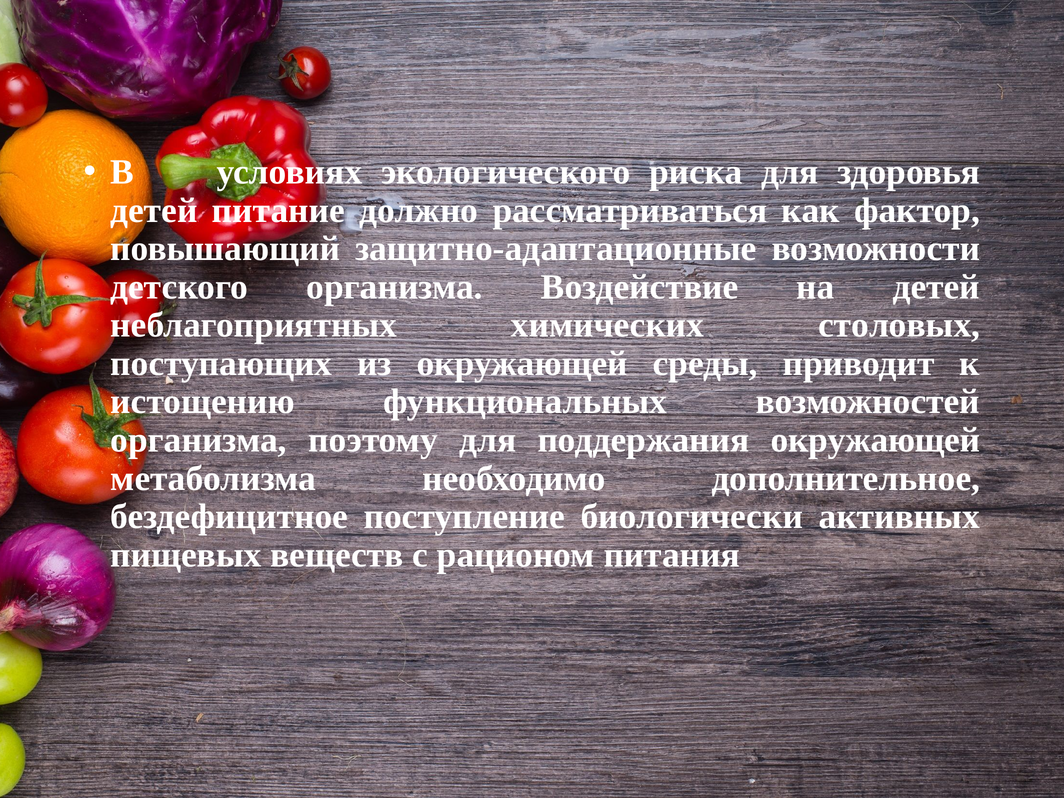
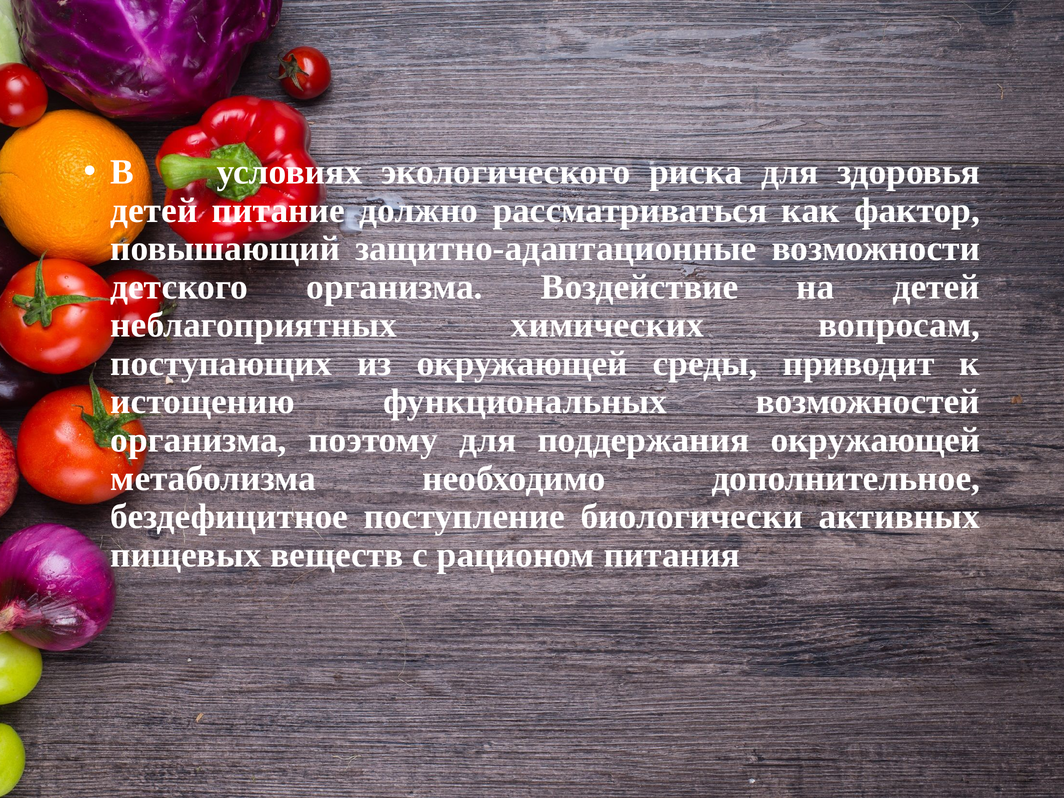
столовых: столовых -> вопросам
